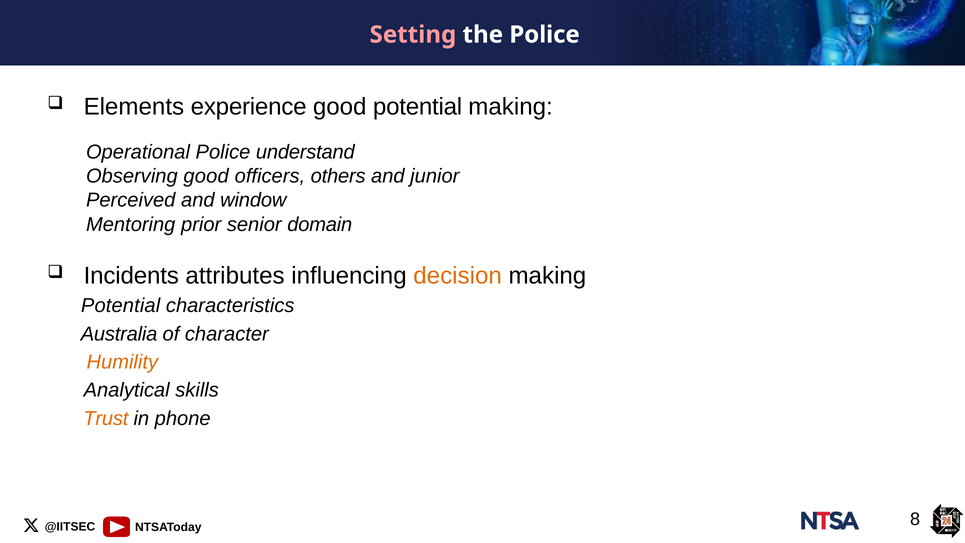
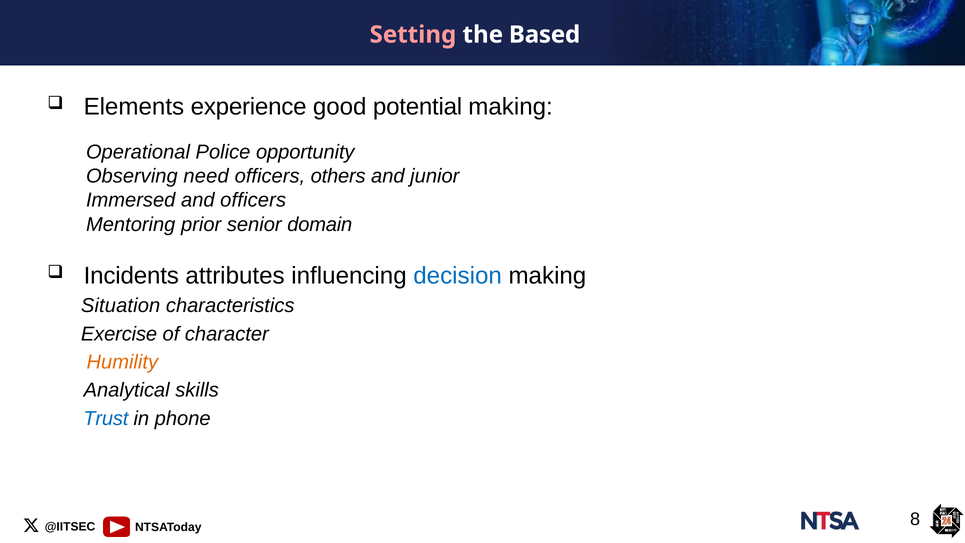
the Police: Police -> Based
understand: understand -> opportunity
Observing good: good -> need
Perceived: Perceived -> Immersed
and window: window -> officers
decision colour: orange -> blue
Potential at (121, 306): Potential -> Situation
Australia: Australia -> Exercise
Trust colour: orange -> blue
